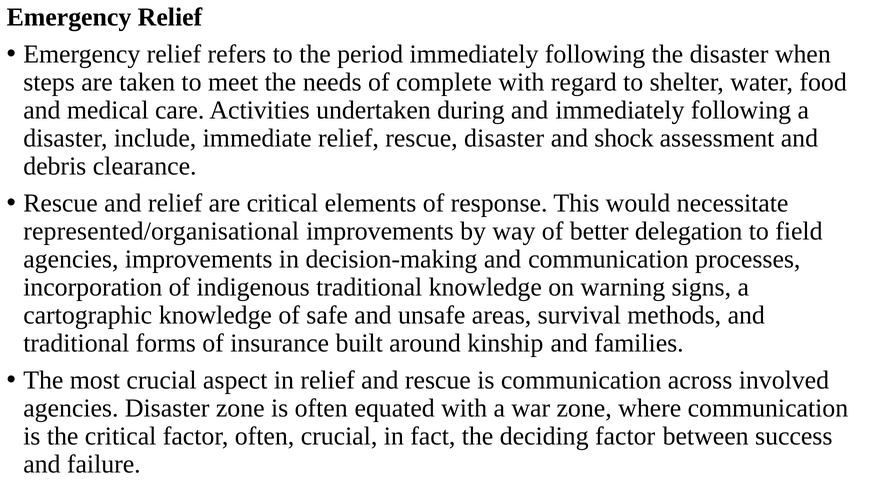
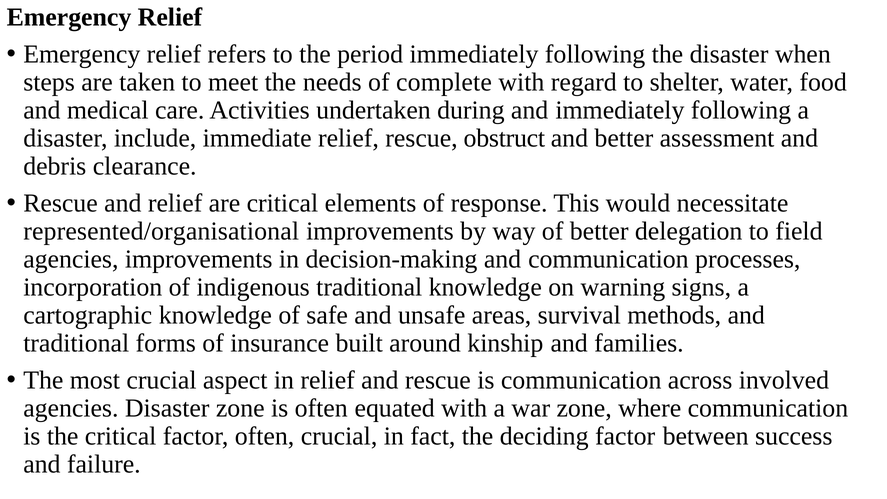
rescue disaster: disaster -> obstruct
and shock: shock -> better
